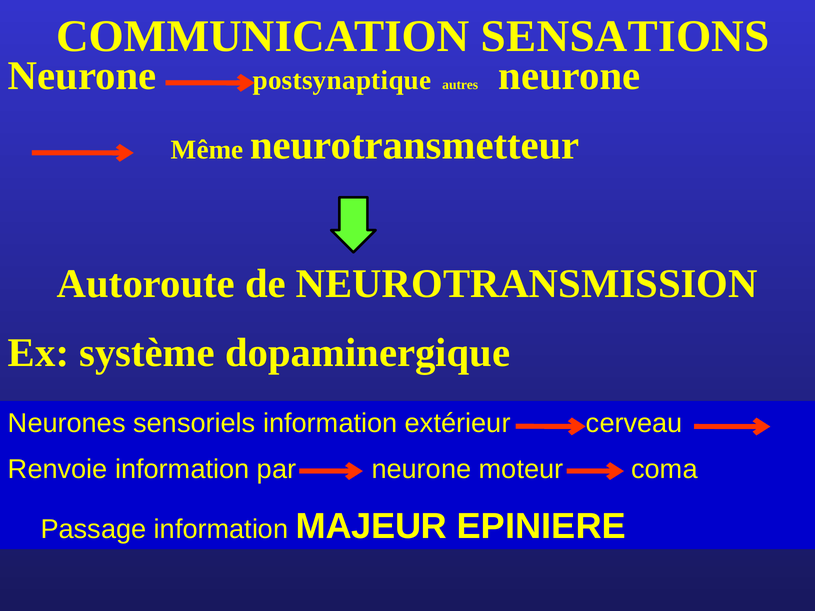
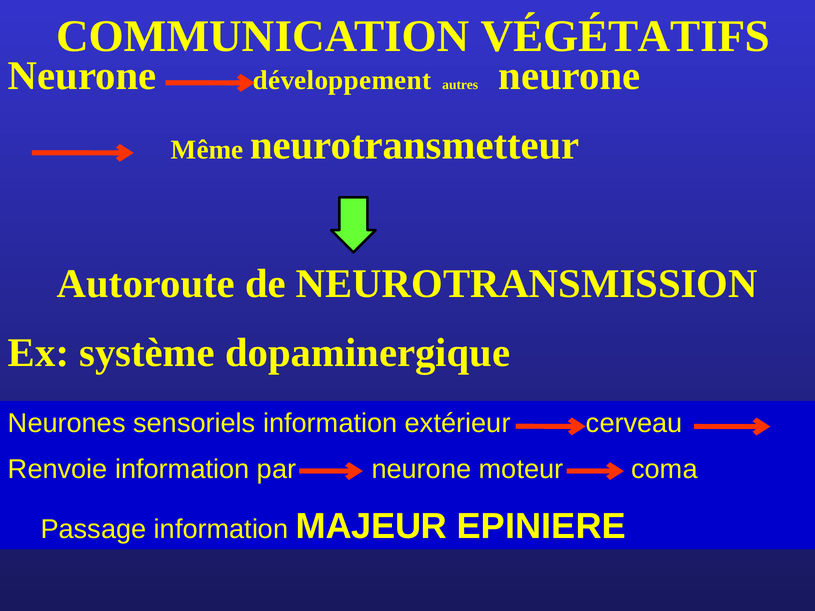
SENSATIONS: SENSATIONS -> VÉGÉTATIFS
postsynaptique: postsynaptique -> développement
